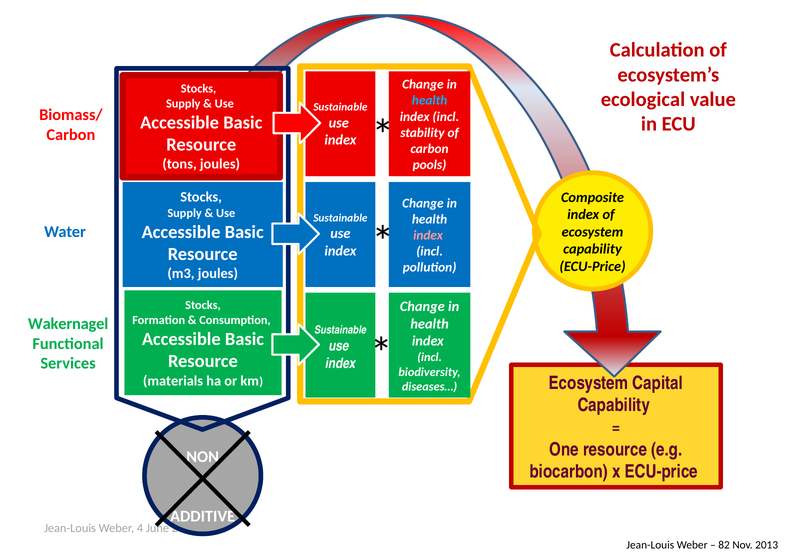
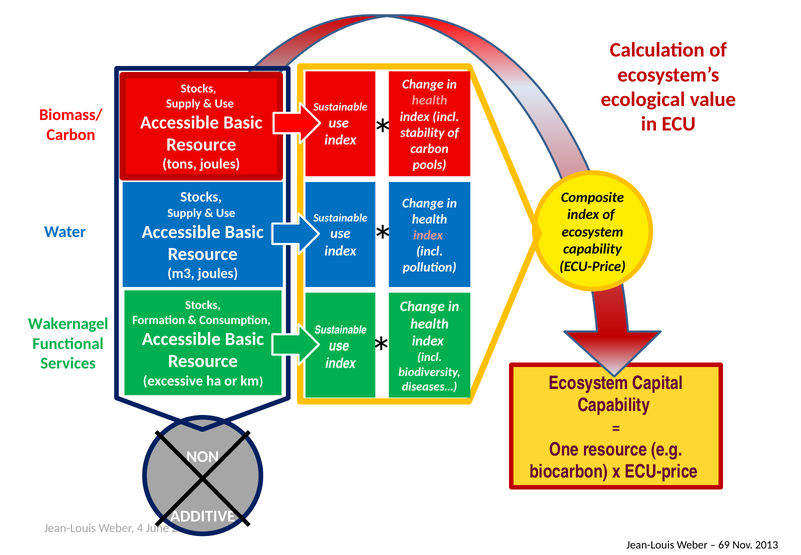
health at (430, 101) colour: light blue -> pink
materials: materials -> excessive
82: 82 -> 69
